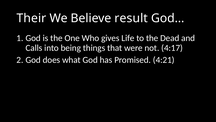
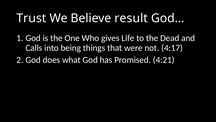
Their: Their -> Trust
